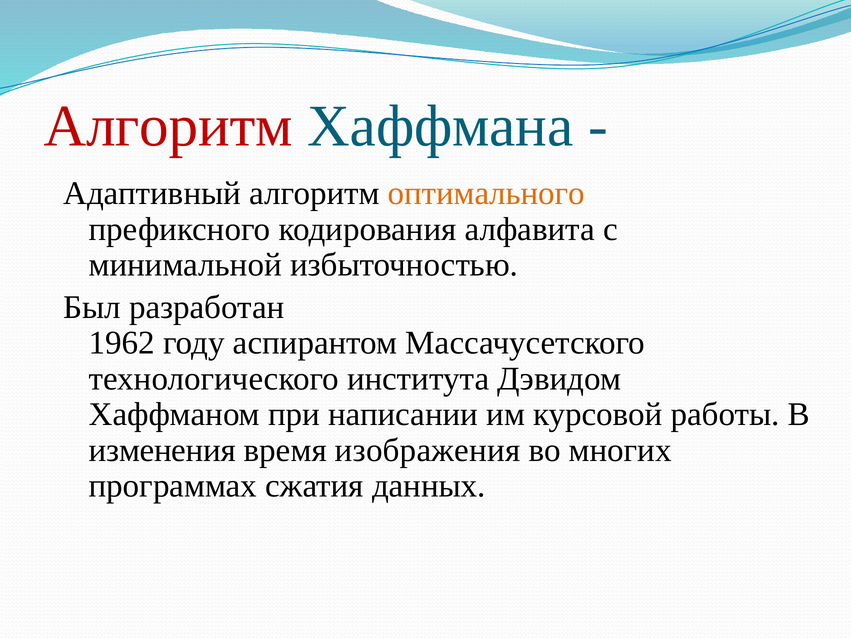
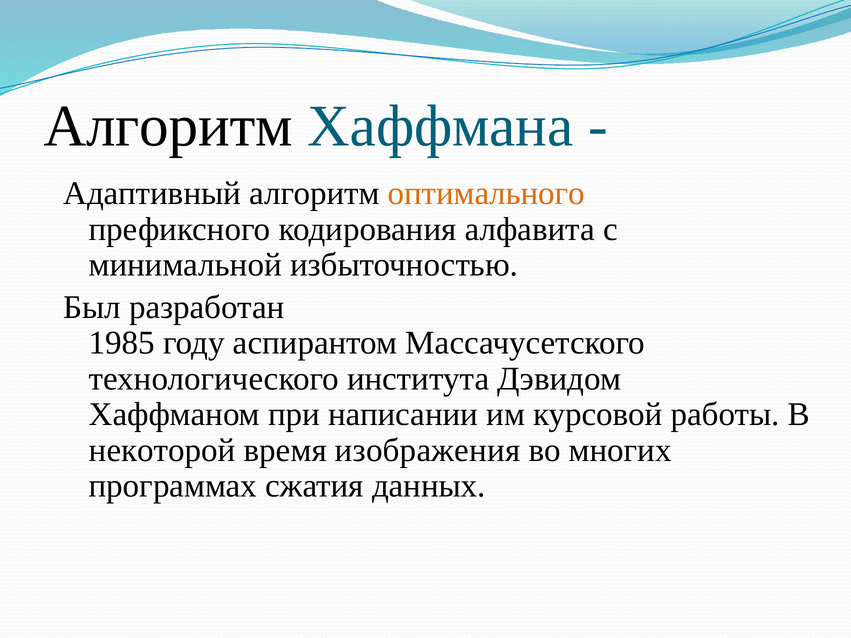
Алгоритм at (168, 126) colour: red -> black
1962: 1962 -> 1985
изменения: изменения -> некоторой
